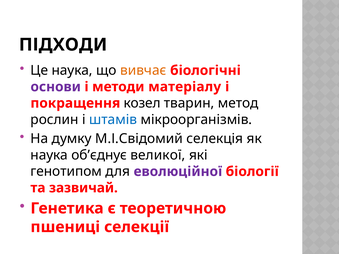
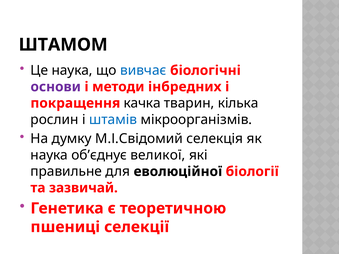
ПІДХОДИ: ПІДХОДИ -> ШТАМОМ
вивчає colour: orange -> blue
матеріалу: матеріалу -> інбредних
козел: козел -> качка
метод: метод -> кілька
генотипом: генотипом -> правильне
еволюційної colour: purple -> black
